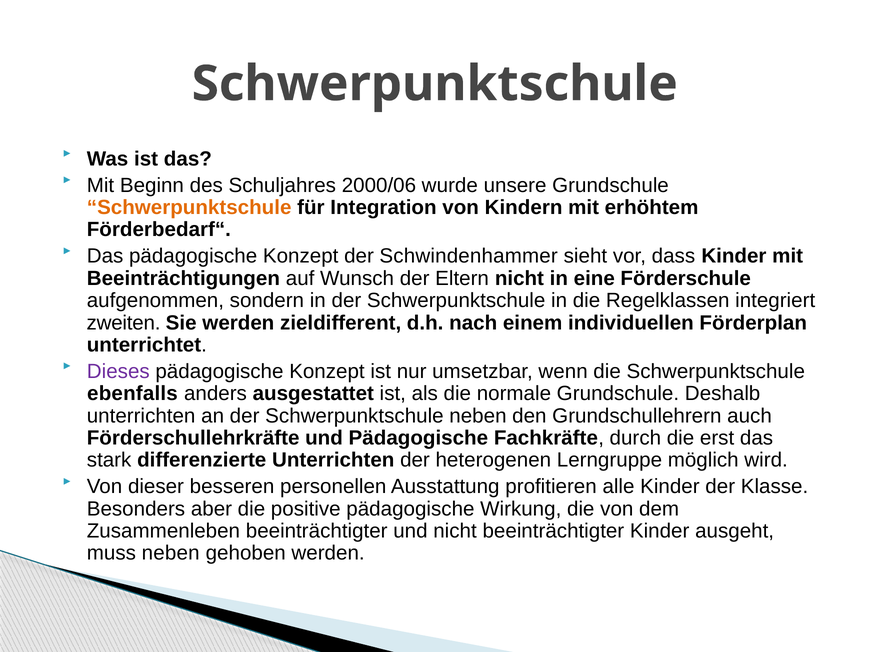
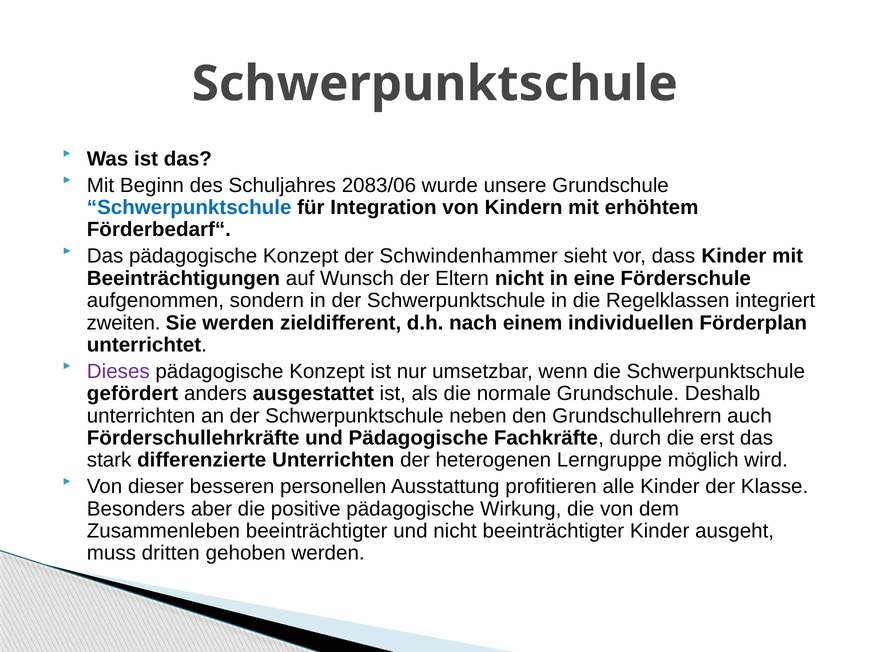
2000/06: 2000/06 -> 2083/06
Schwerpunktschule at (189, 208) colour: orange -> blue
ebenfalls: ebenfalls -> gefördert
muss neben: neben -> dritten
